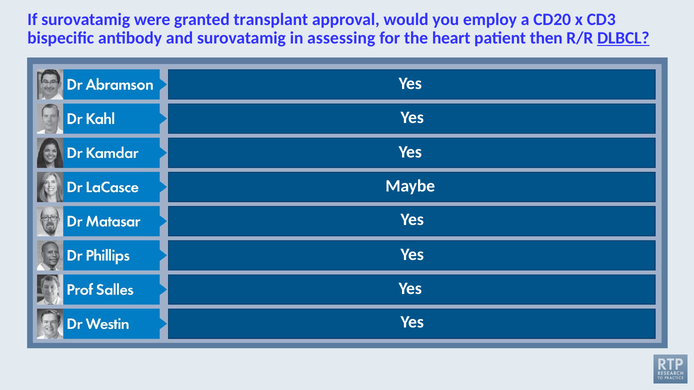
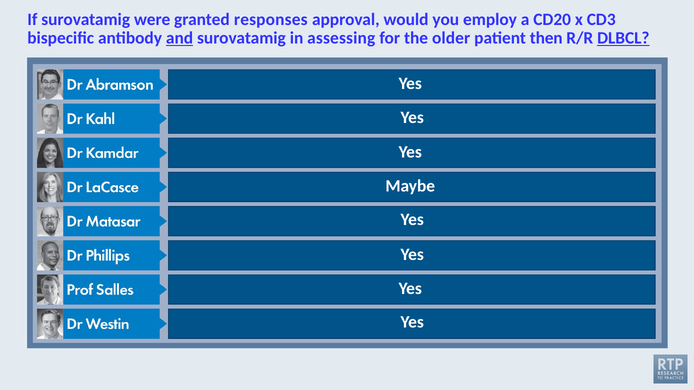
transplant: transplant -> responses
and underline: none -> present
heart: heart -> older
